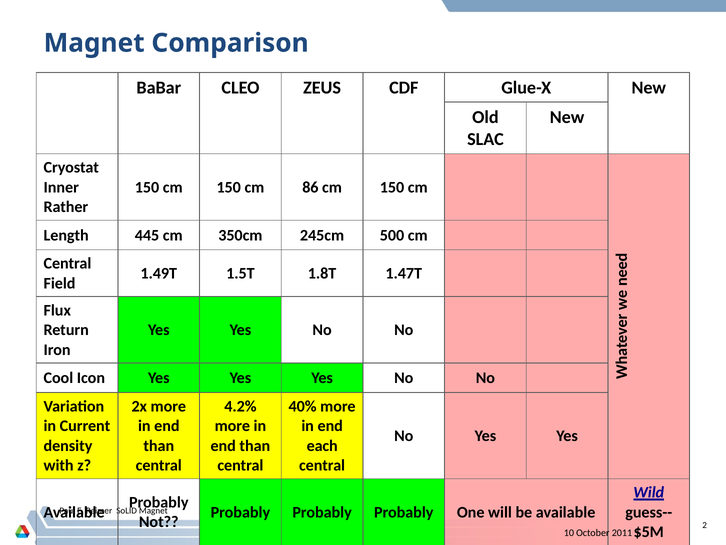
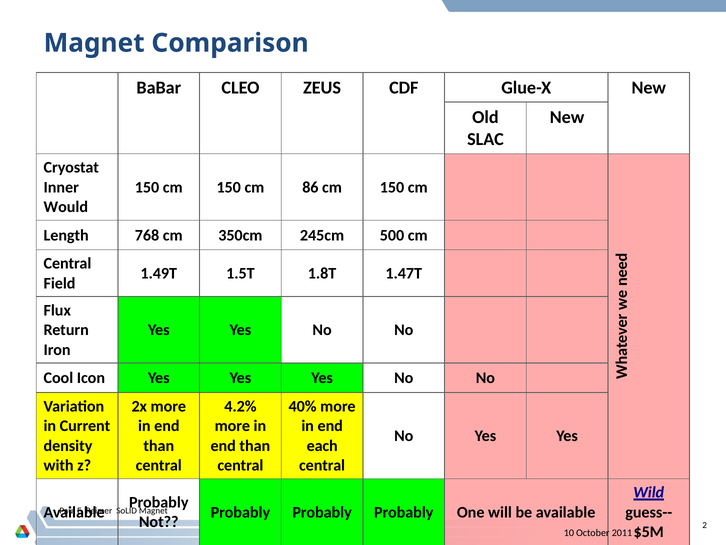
Rather: Rather -> Would
445: 445 -> 768
